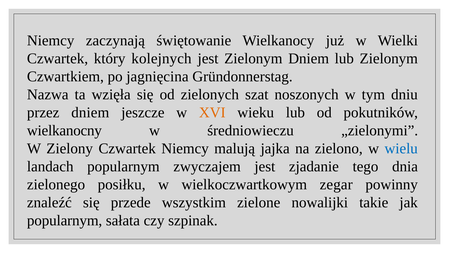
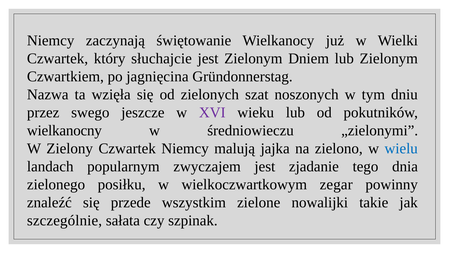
kolejnych: kolejnych -> słuchajcie
przez dniem: dniem -> swego
XVI colour: orange -> purple
popularnym at (65, 220): popularnym -> szczególnie
